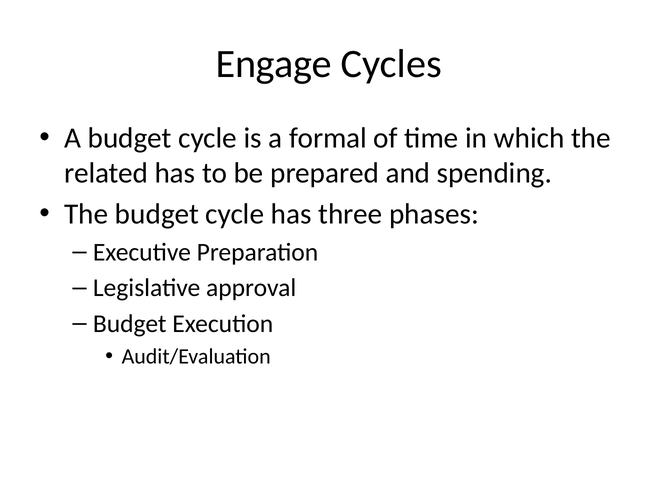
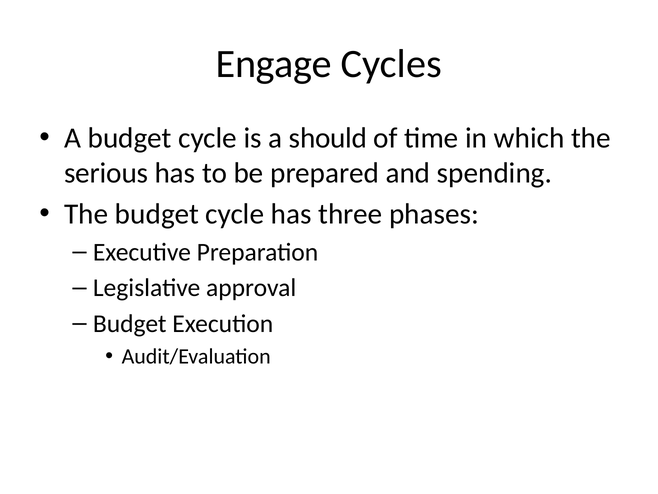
formal: formal -> should
related: related -> serious
